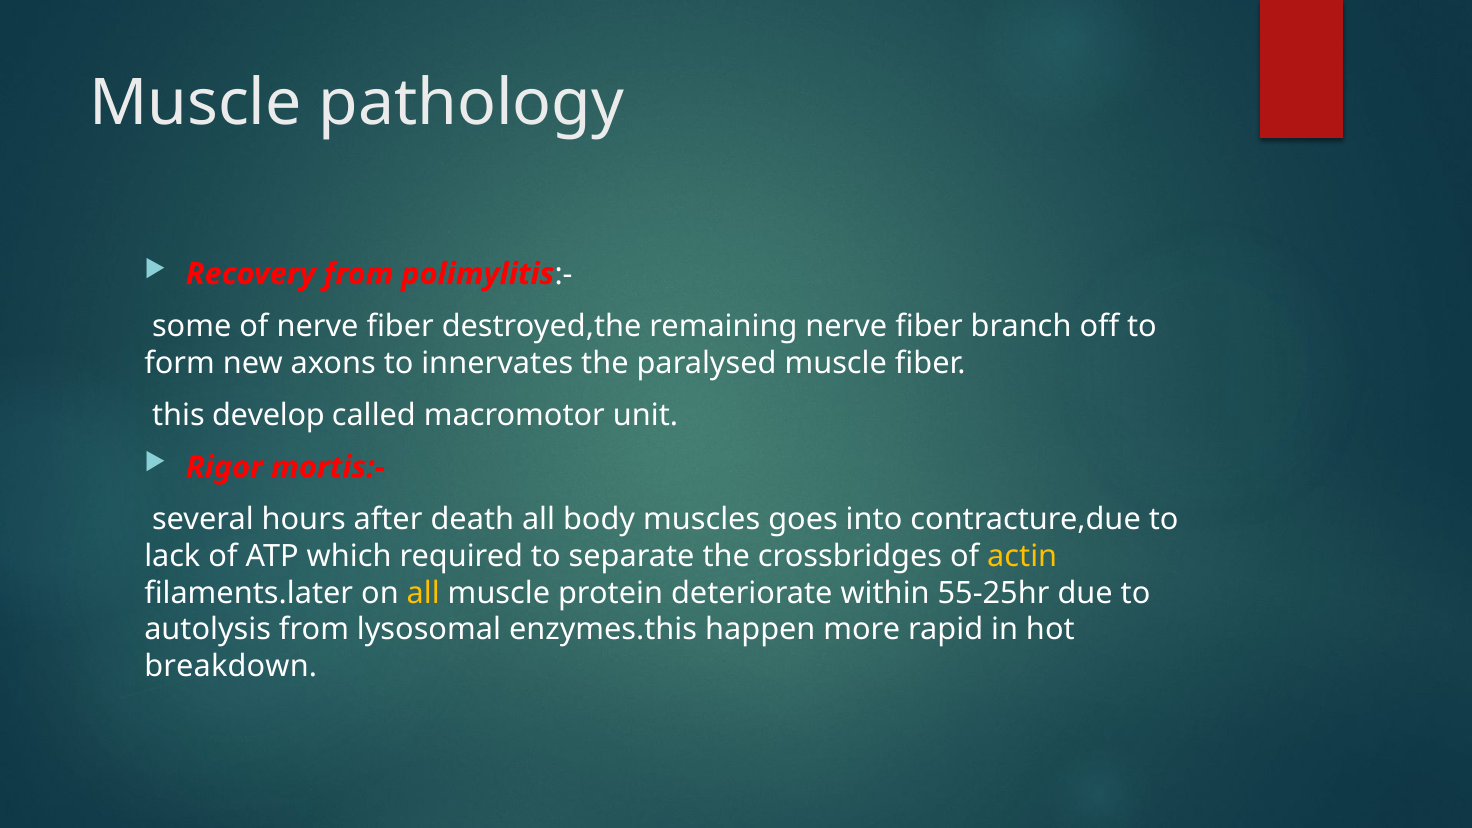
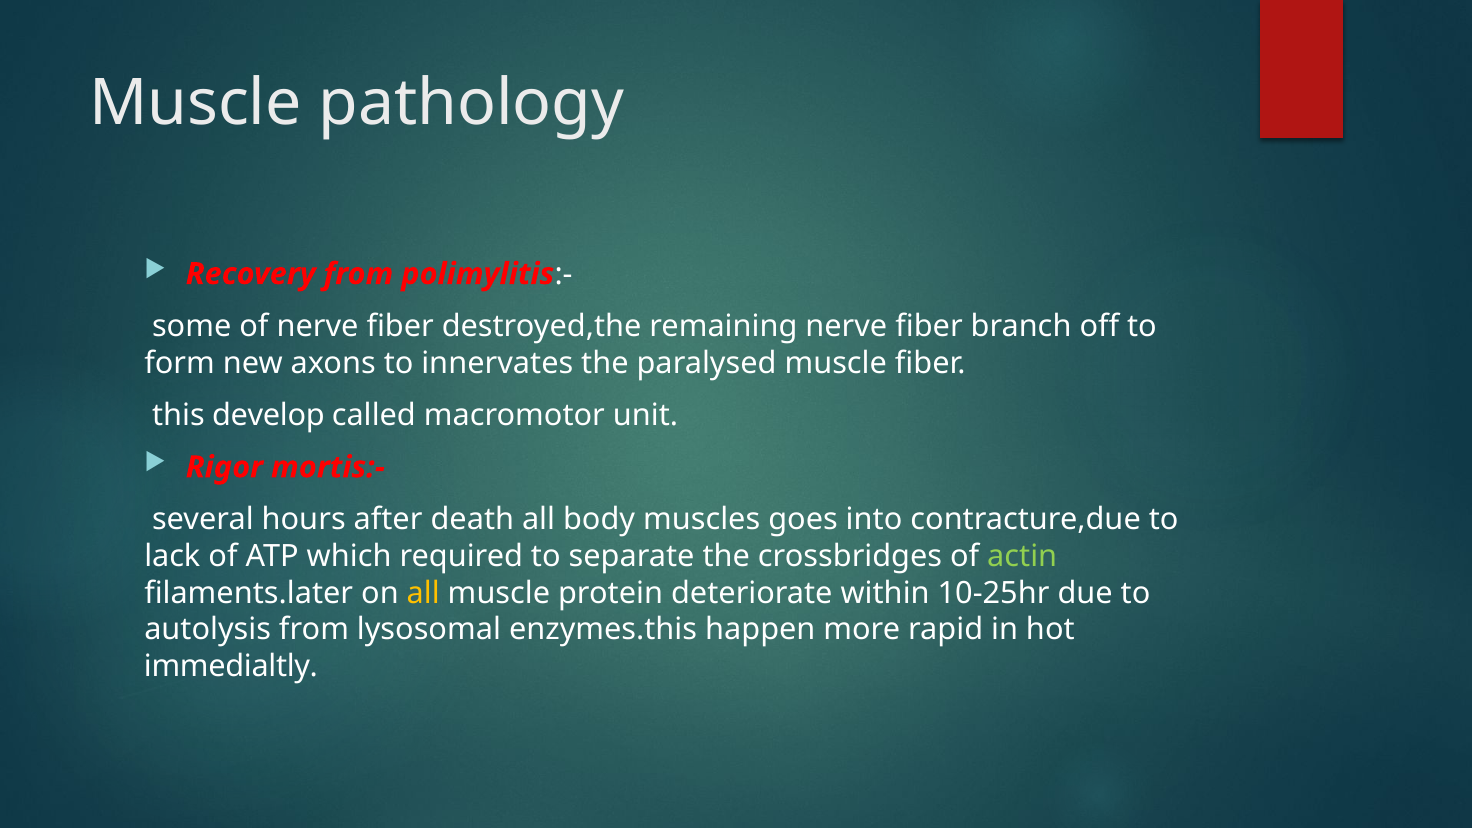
actin colour: yellow -> light green
55-25hr: 55-25hr -> 10-25hr
breakdown: breakdown -> immedialtly
